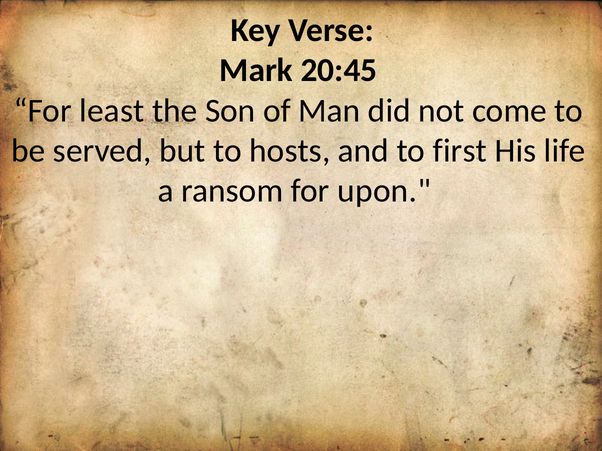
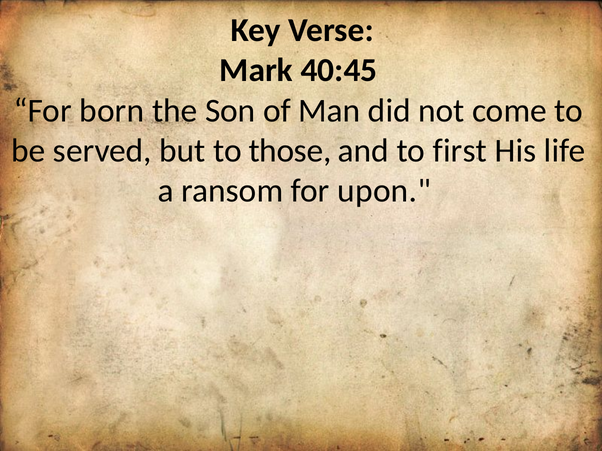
20:45: 20:45 -> 40:45
least: least -> born
hosts: hosts -> those
